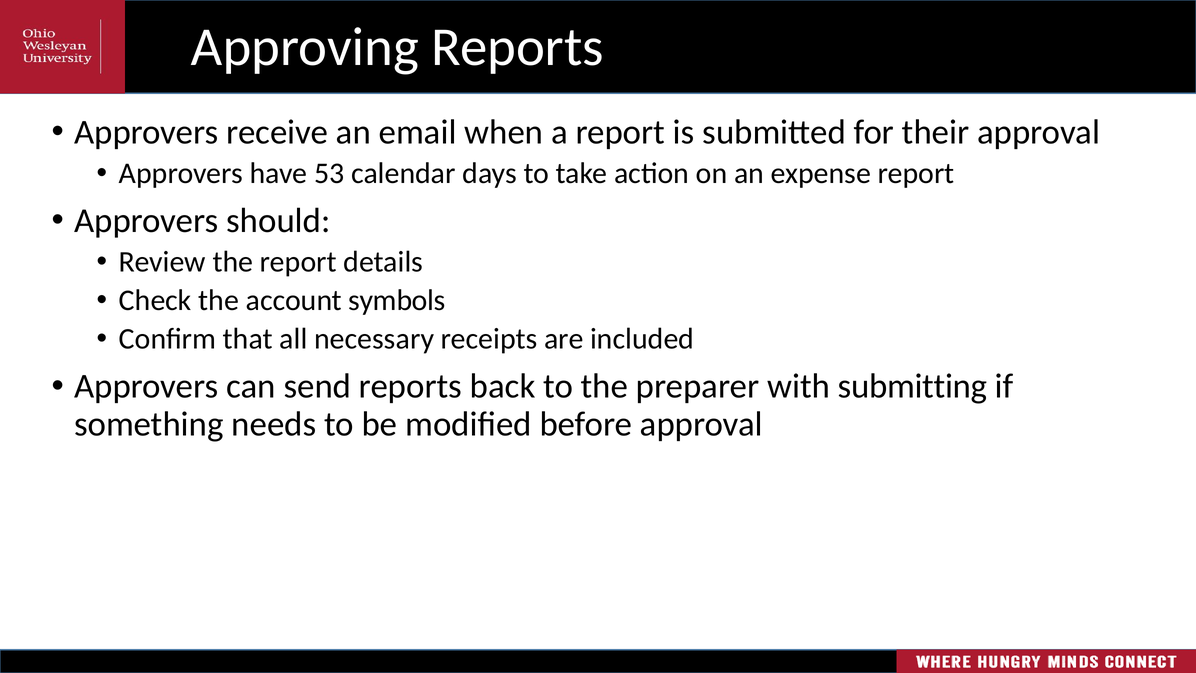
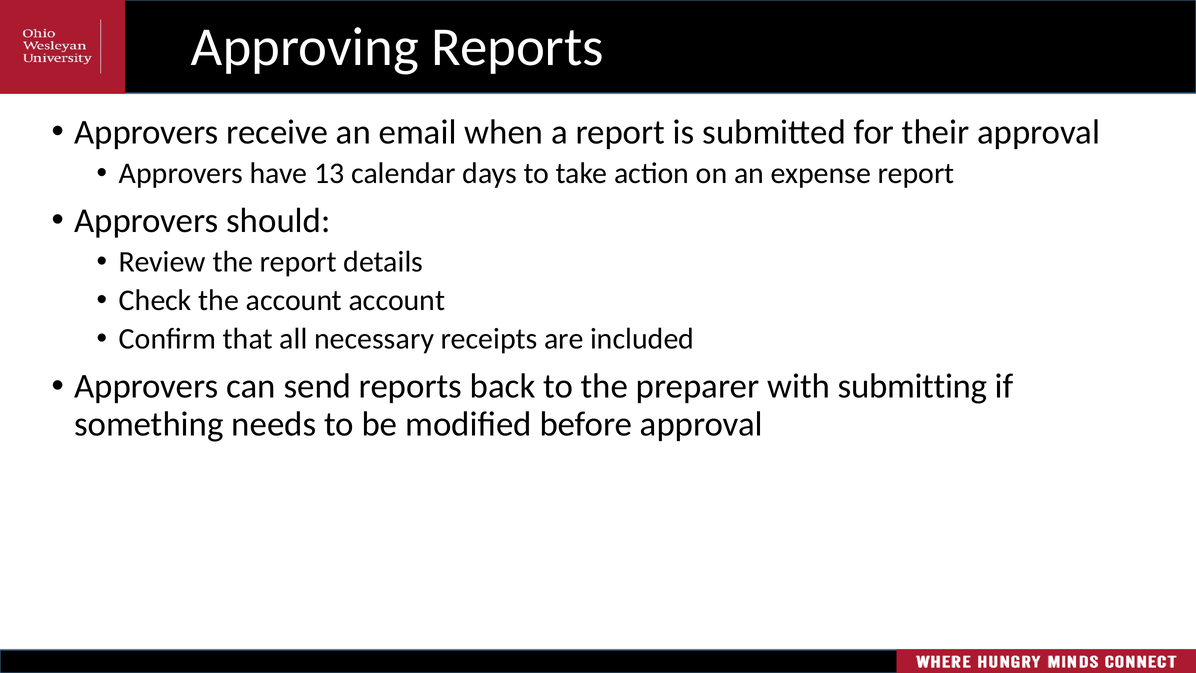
53: 53 -> 13
account symbols: symbols -> account
